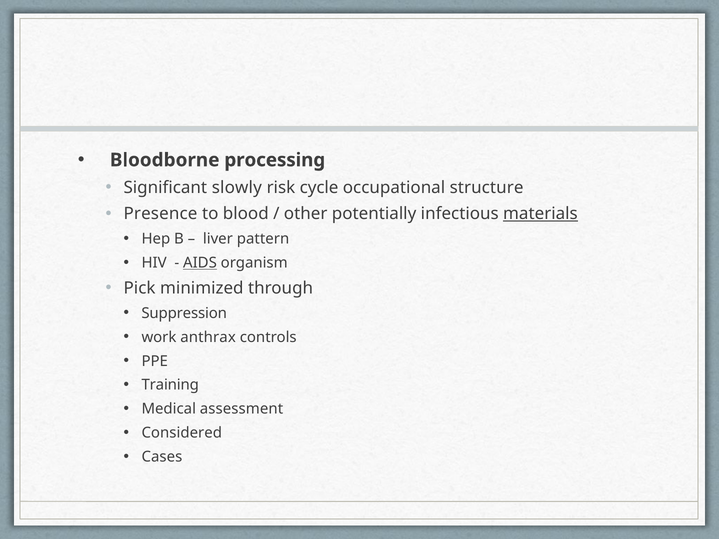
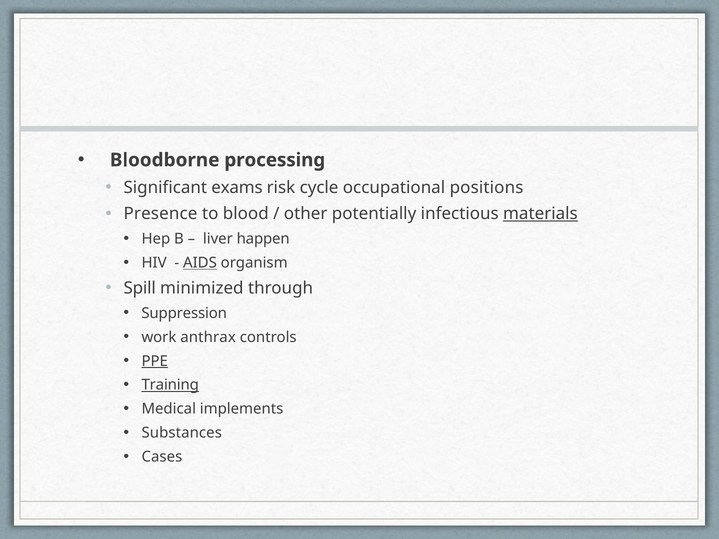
slowly: slowly -> exams
structure: structure -> positions
pattern: pattern -> happen
Pick: Pick -> Spill
PPE underline: none -> present
Training underline: none -> present
assessment: assessment -> implements
Considered: Considered -> Substances
